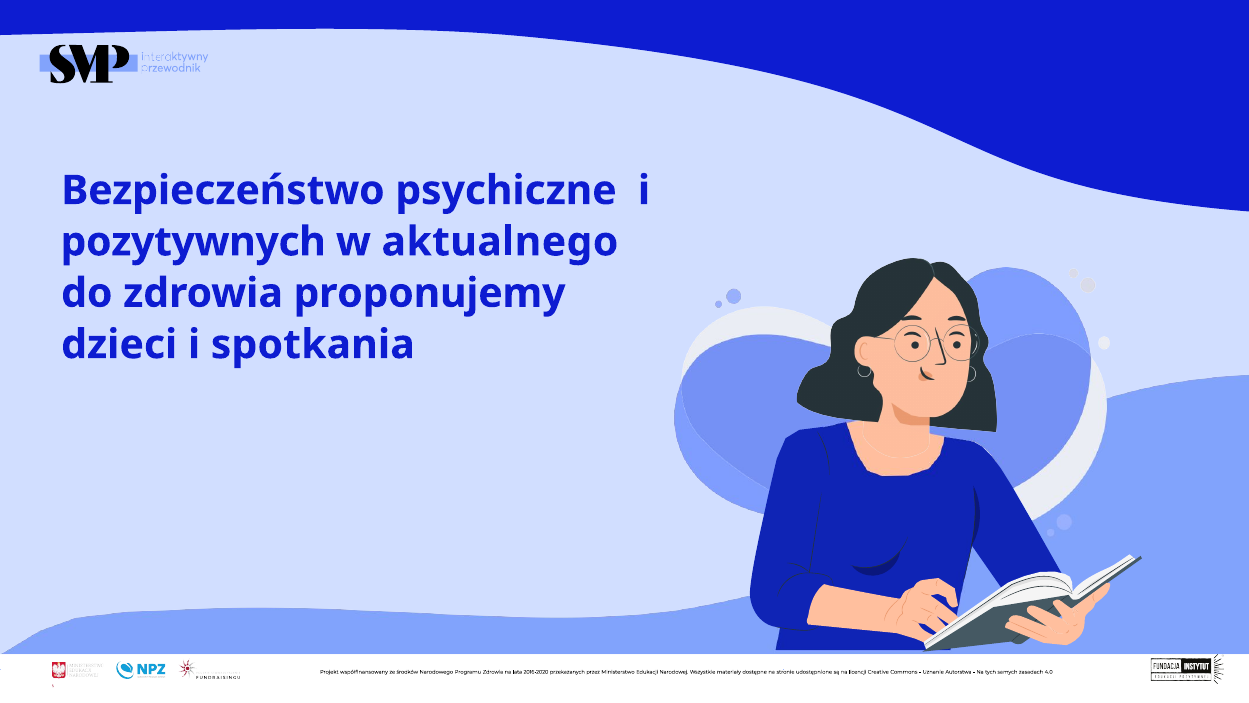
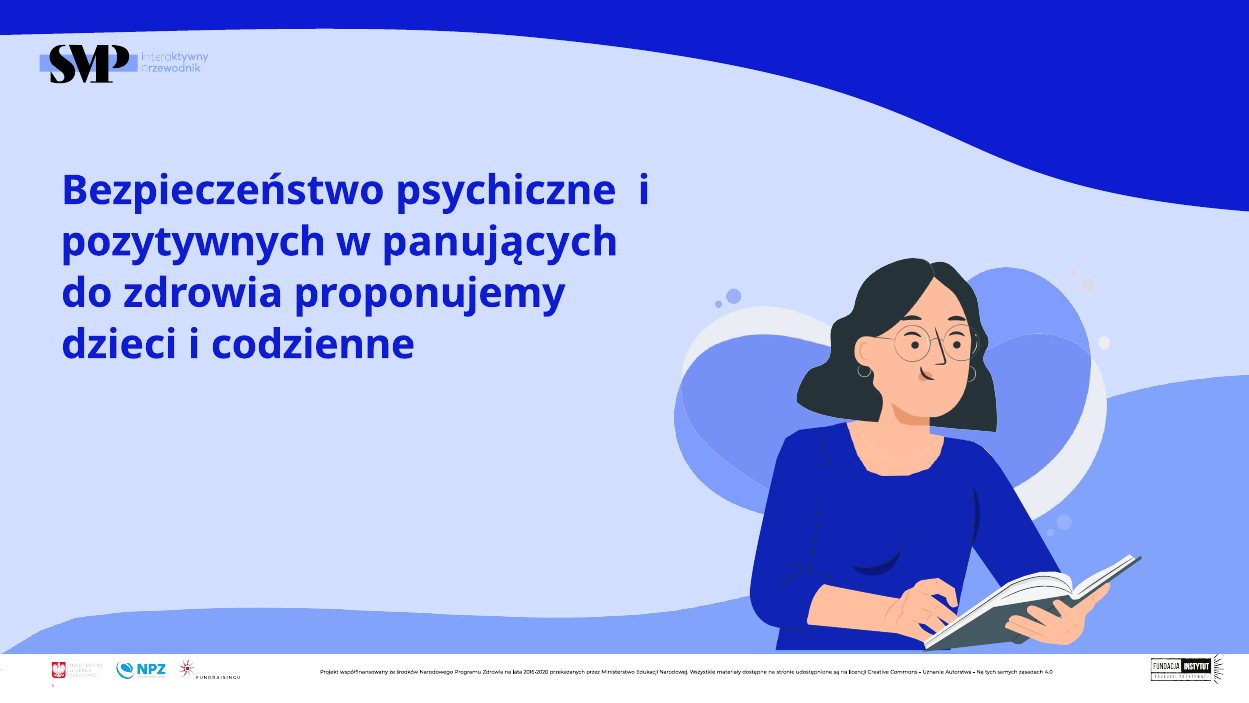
aktualnego: aktualnego -> panujących
spotkania: spotkania -> codzienne
